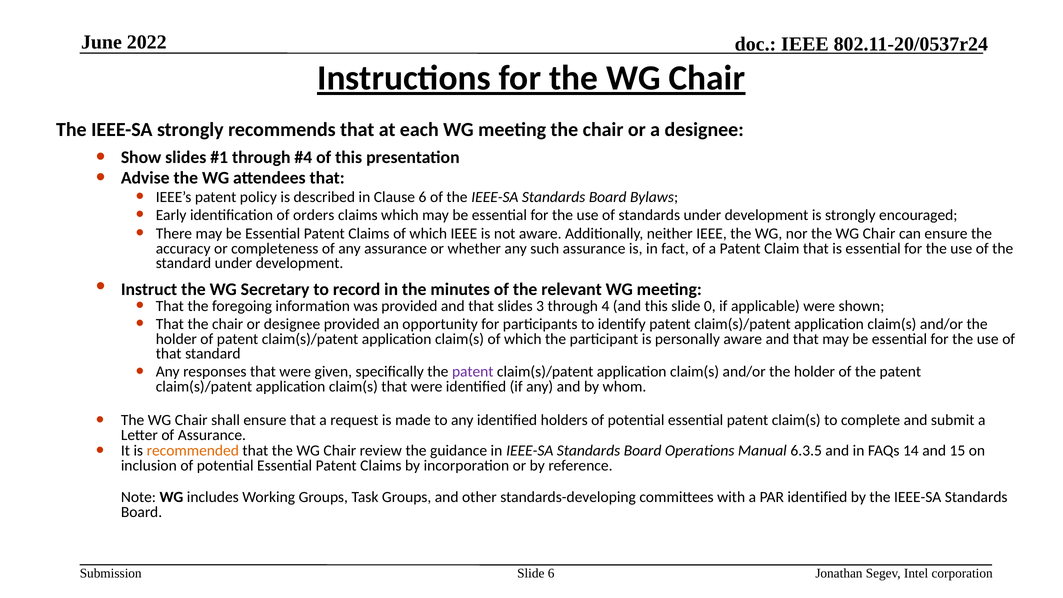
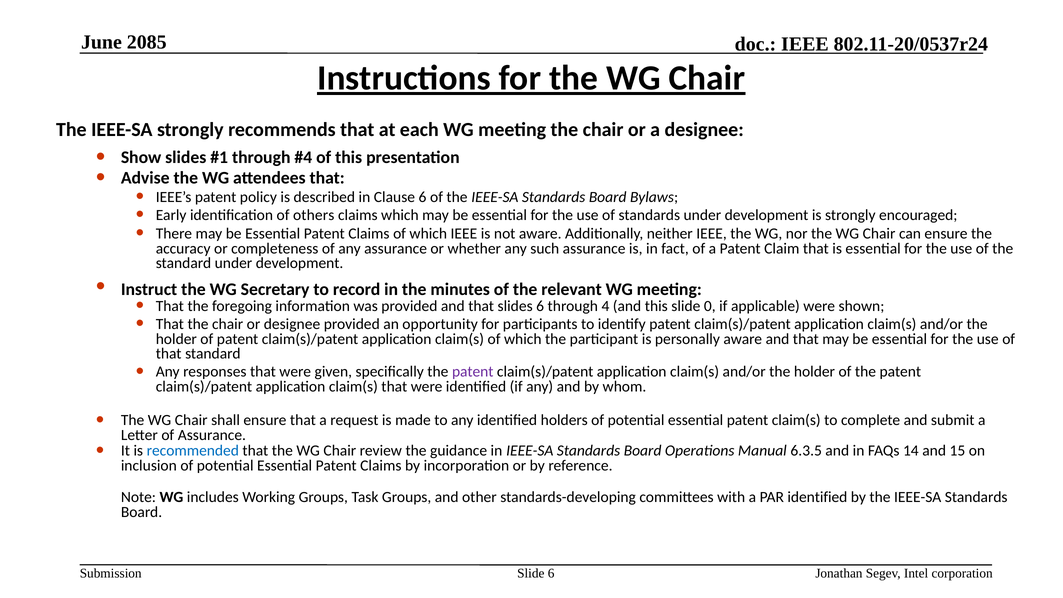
2022: 2022 -> 2085
orders: orders -> others
slides 3: 3 -> 6
recommended colour: orange -> blue
